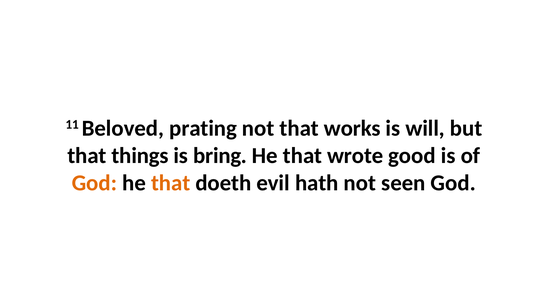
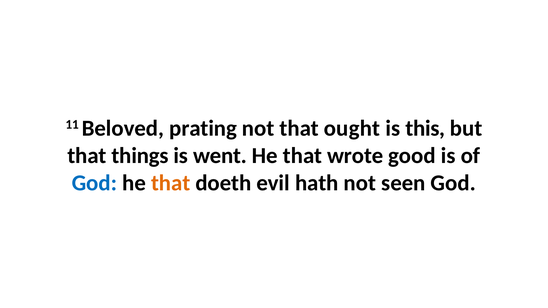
works: works -> ought
will: will -> this
bring: bring -> went
God at (94, 183) colour: orange -> blue
